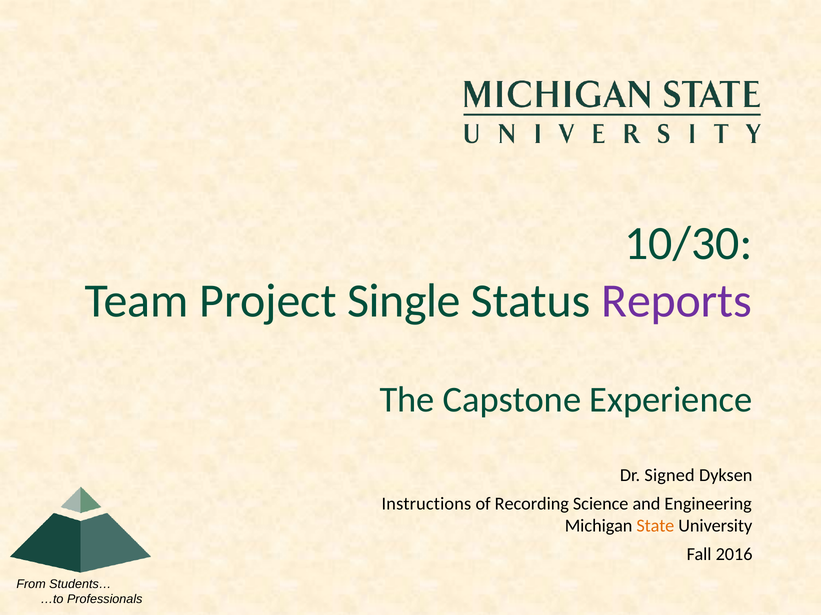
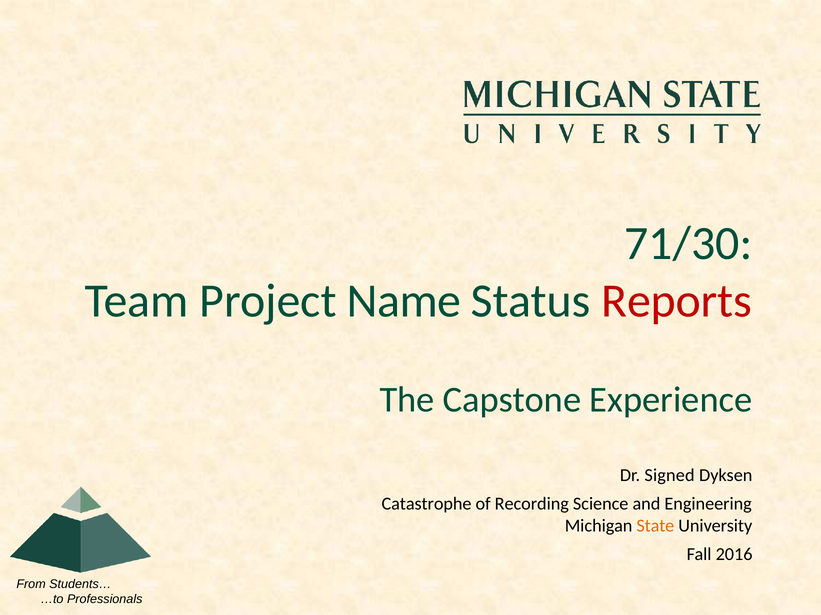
10/30: 10/30 -> 71/30
Single: Single -> Name
Reports colour: purple -> red
Instructions: Instructions -> Catastrophe
